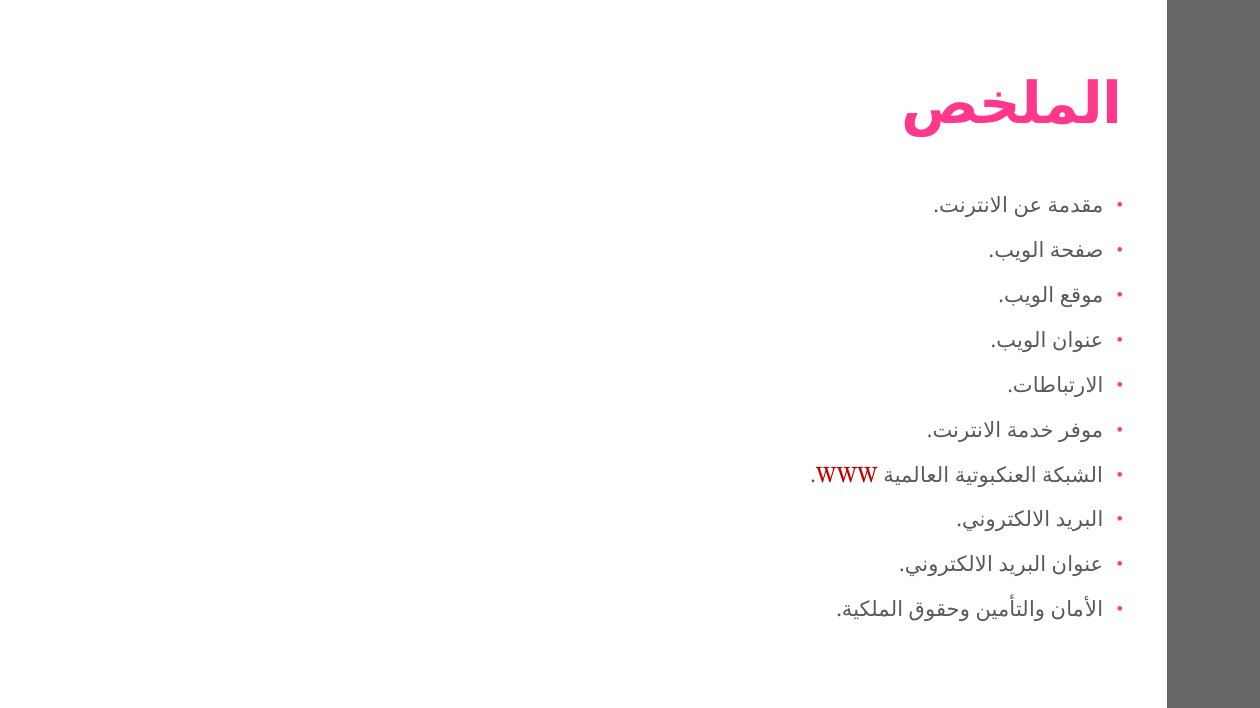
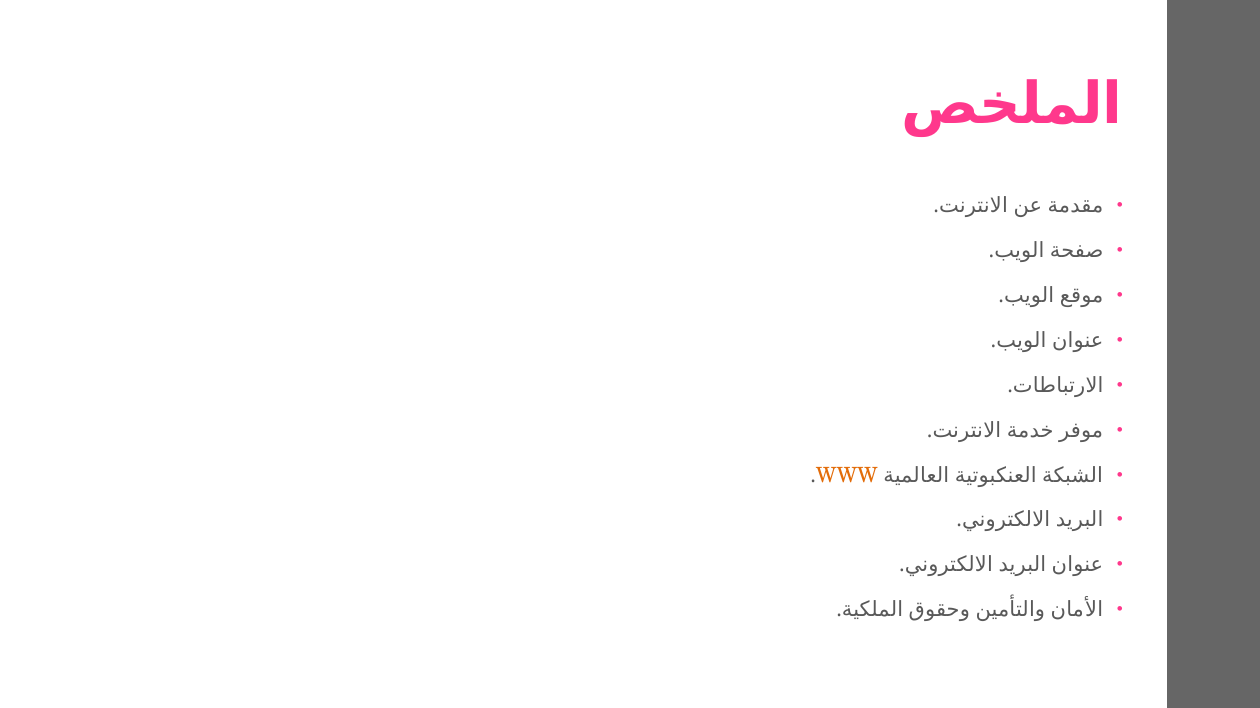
WWW colour: red -> orange
